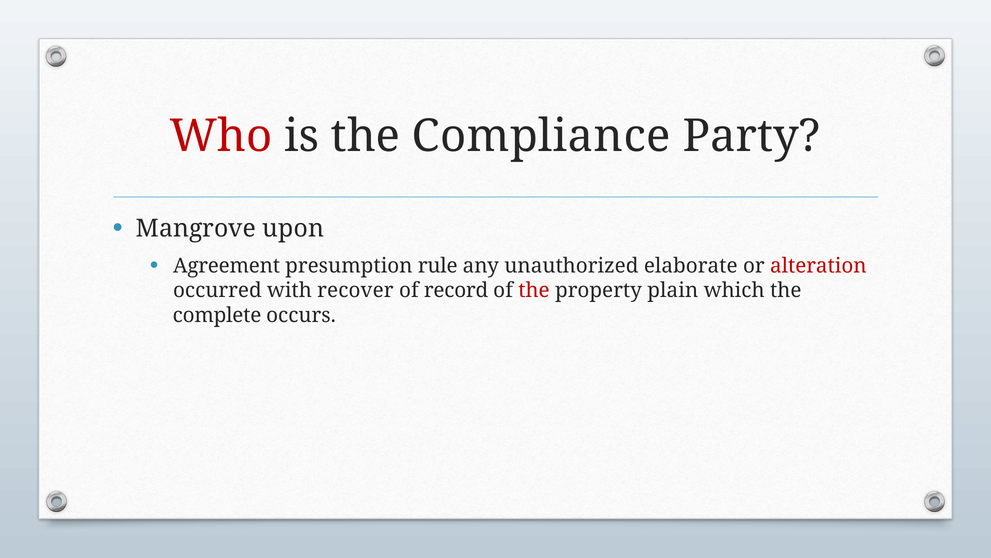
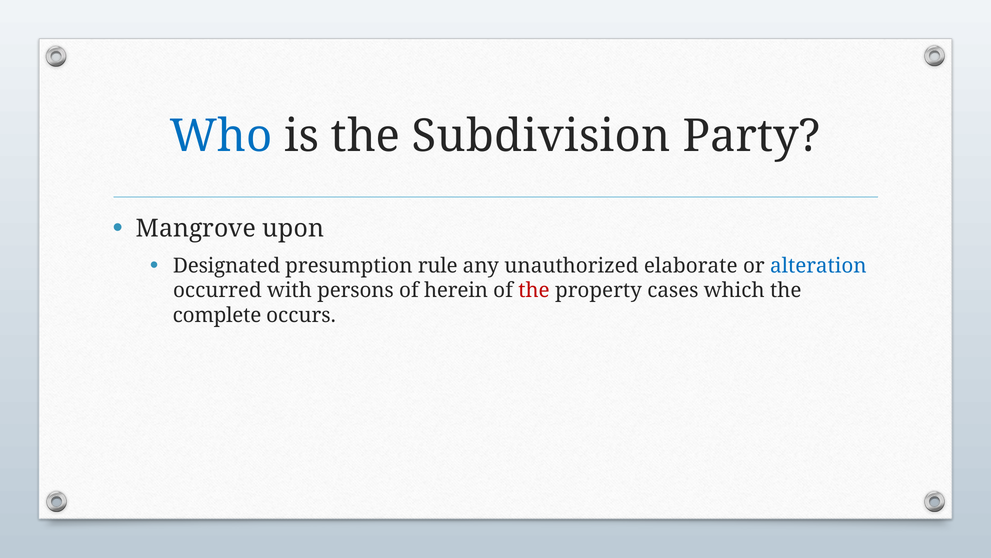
Who colour: red -> blue
Compliance: Compliance -> Subdivision
Agreement: Agreement -> Designated
alteration colour: red -> blue
recover: recover -> persons
record: record -> herein
plain: plain -> cases
